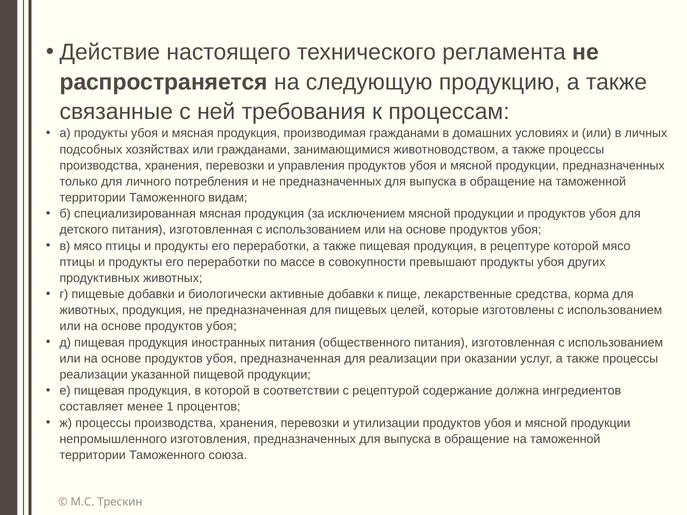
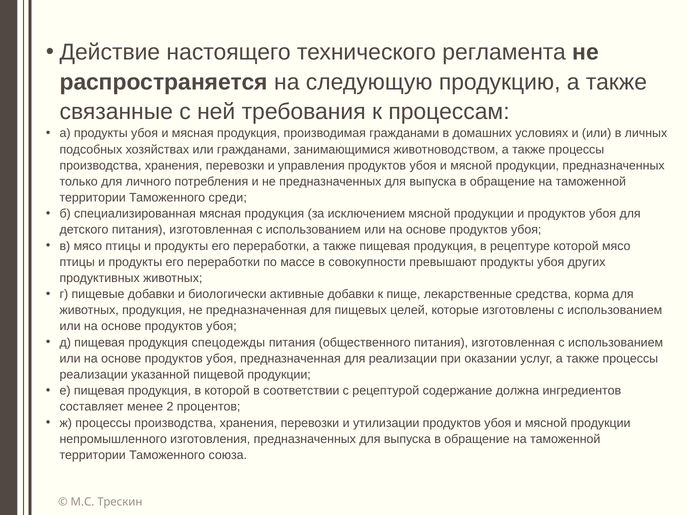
видам: видам -> среди
иностранных: иностранных -> спецодежды
1: 1 -> 2
